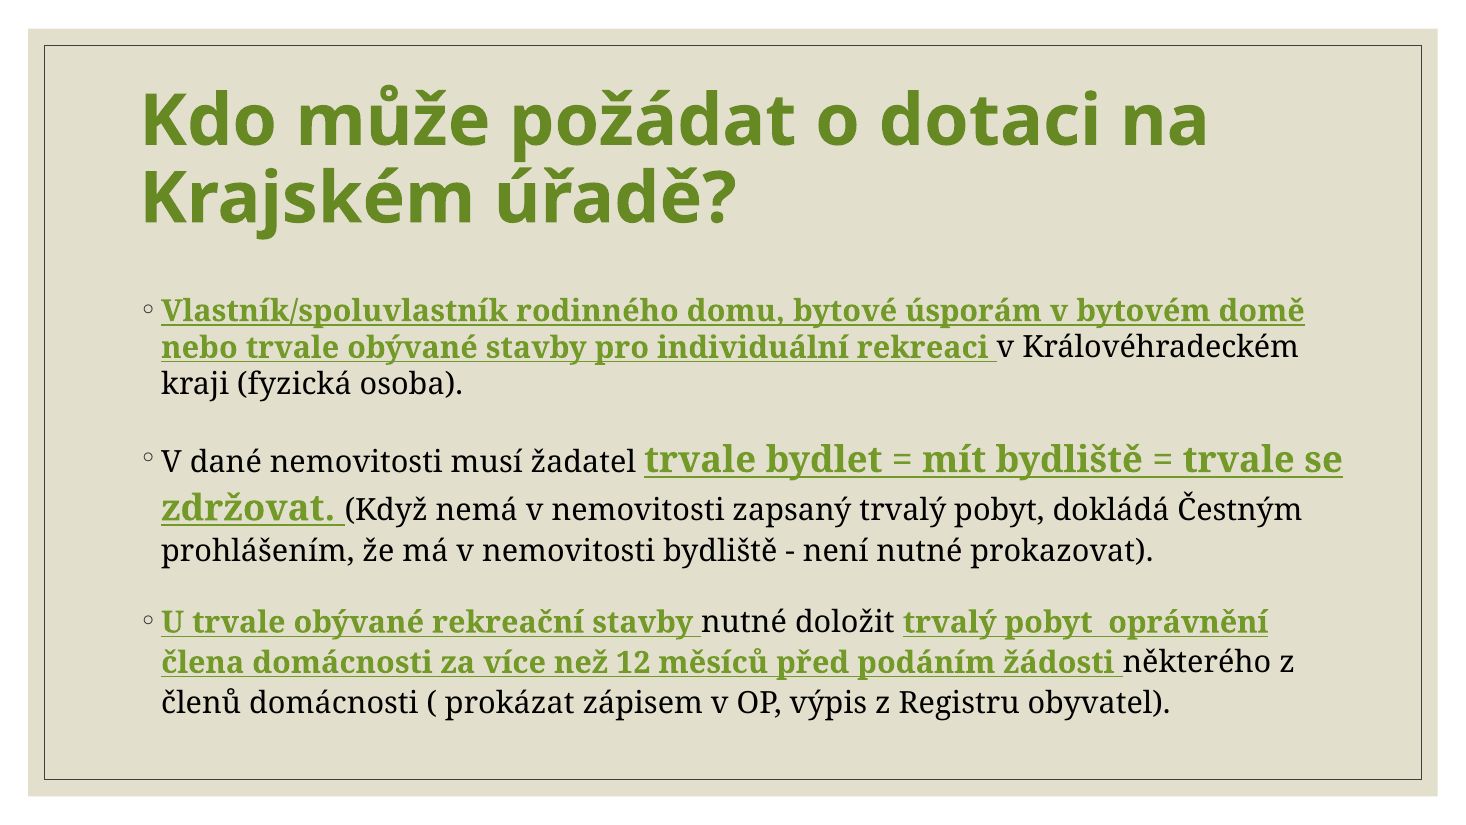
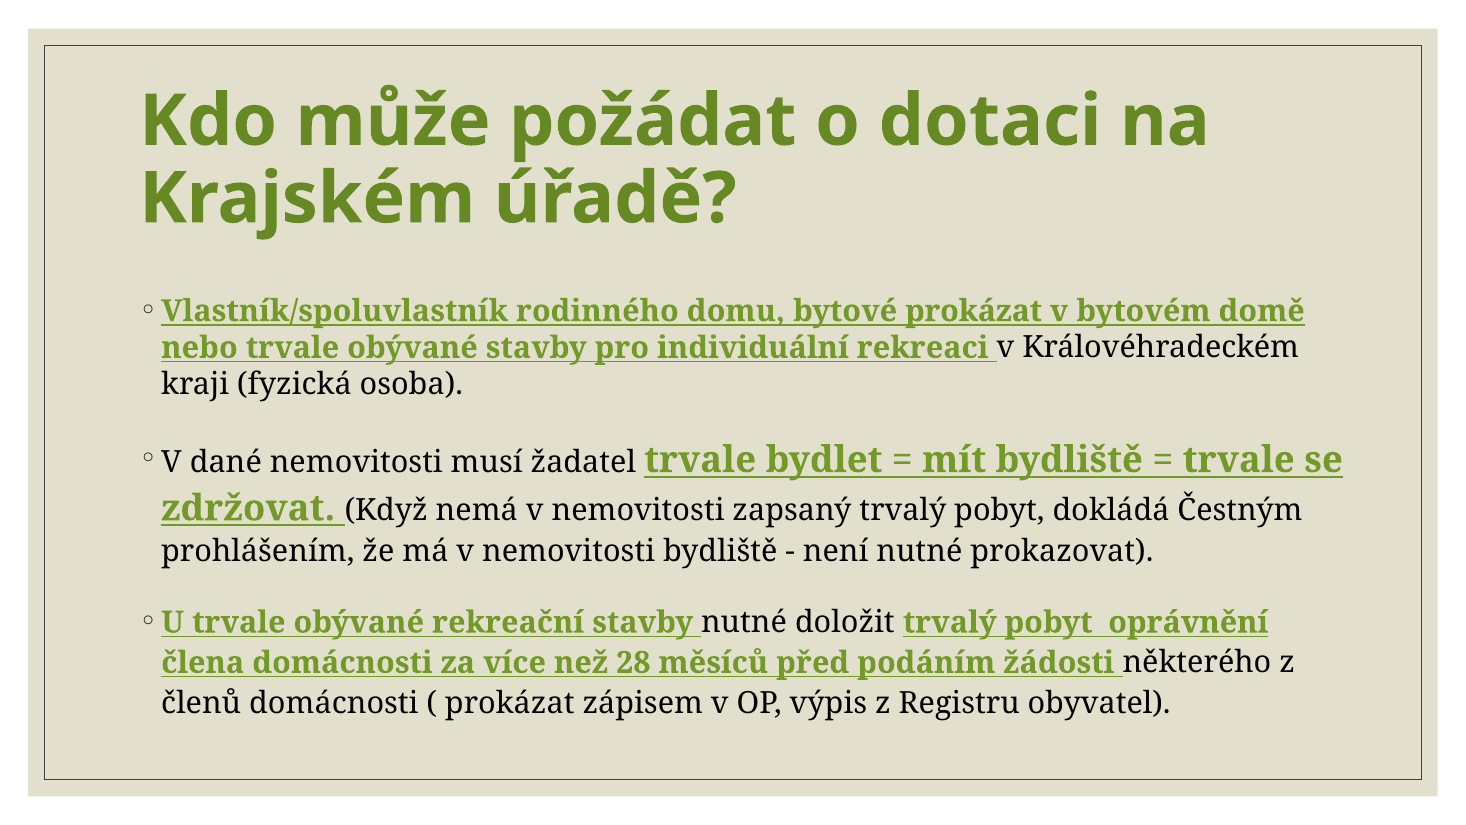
bytové úsporám: úsporám -> prokázat
12: 12 -> 28
